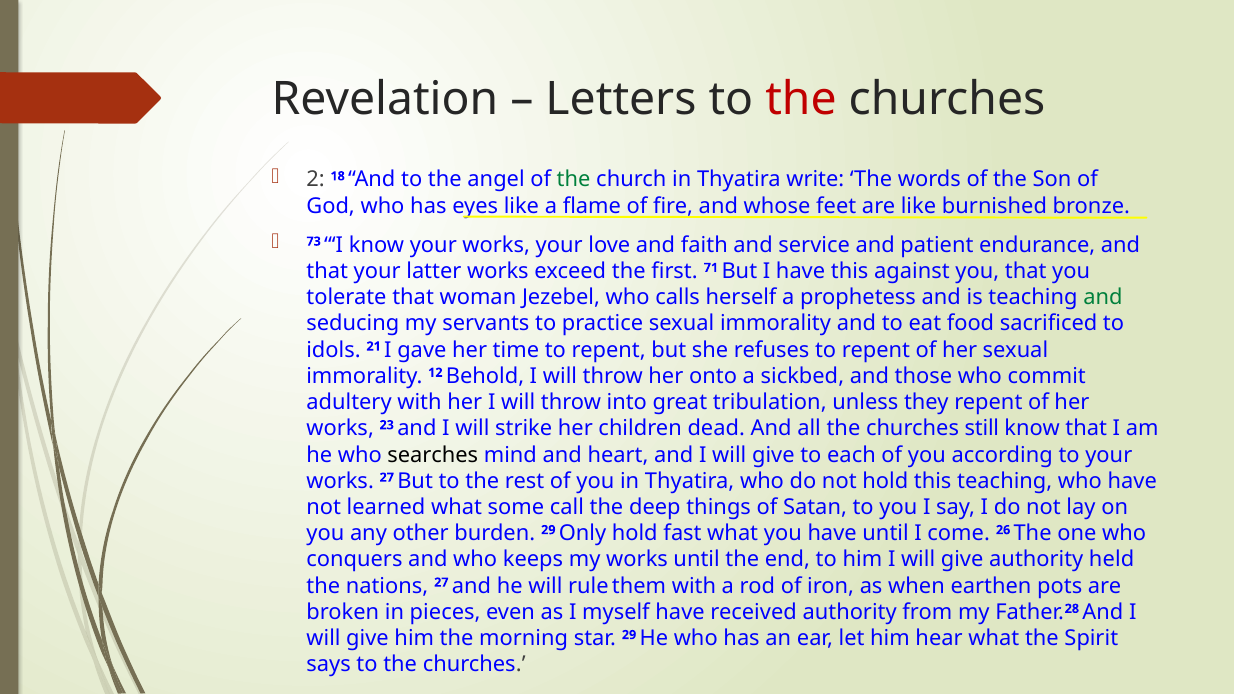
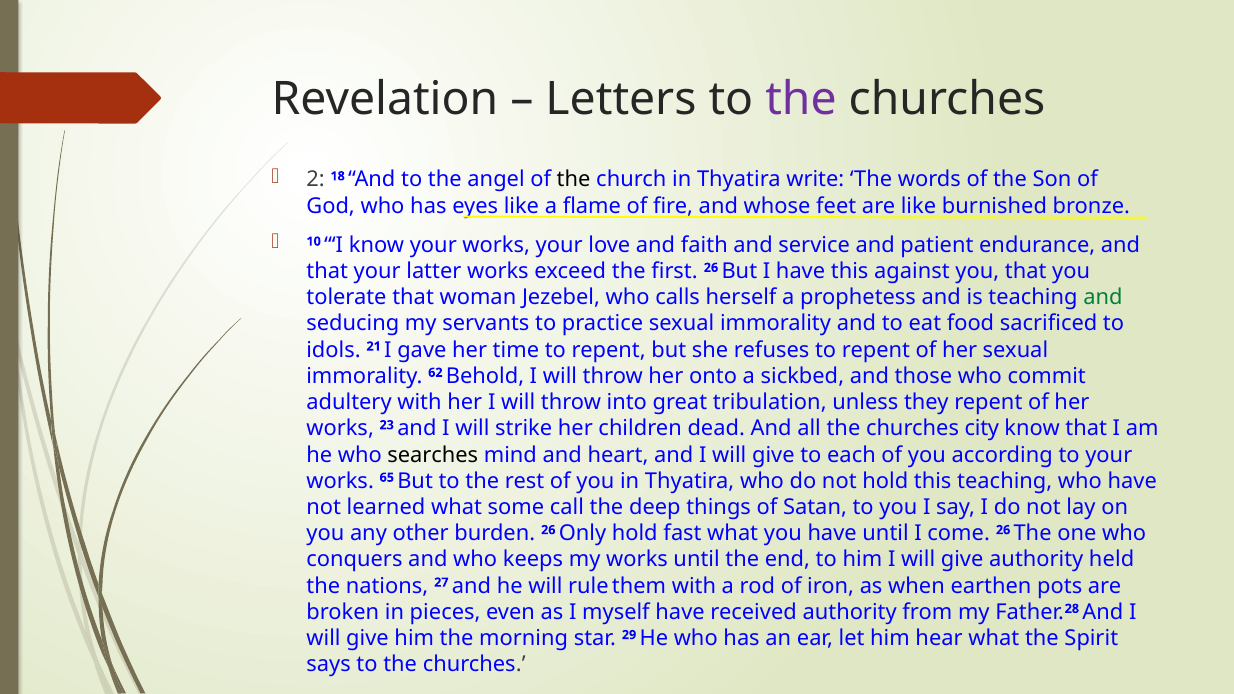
the at (801, 99) colour: red -> purple
the at (574, 180) colour: green -> black
73: 73 -> 10
first 71: 71 -> 26
12: 12 -> 62
still: still -> city
works 27: 27 -> 65
burden 29: 29 -> 26
